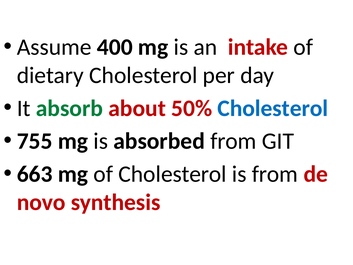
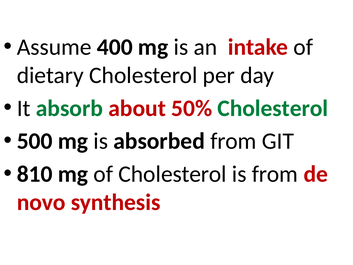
Cholesterol at (273, 108) colour: blue -> green
755: 755 -> 500
663: 663 -> 810
